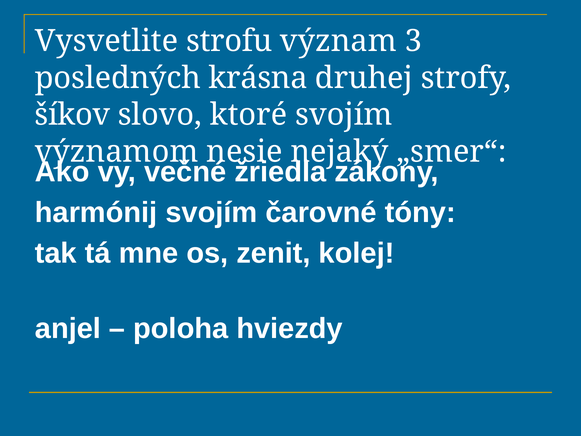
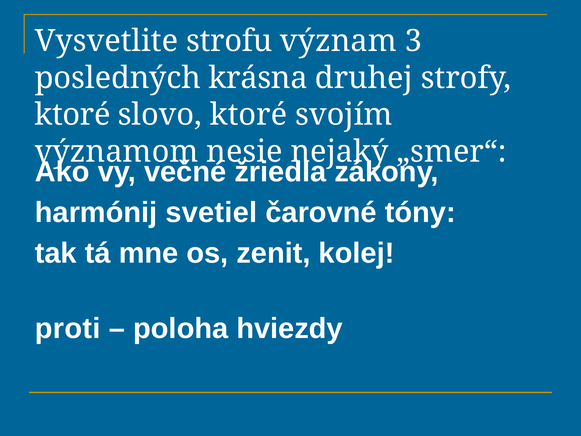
šíkov at (72, 115): šíkov -> ktoré
harmónij svojím: svojím -> svetiel
anjel: anjel -> proti
